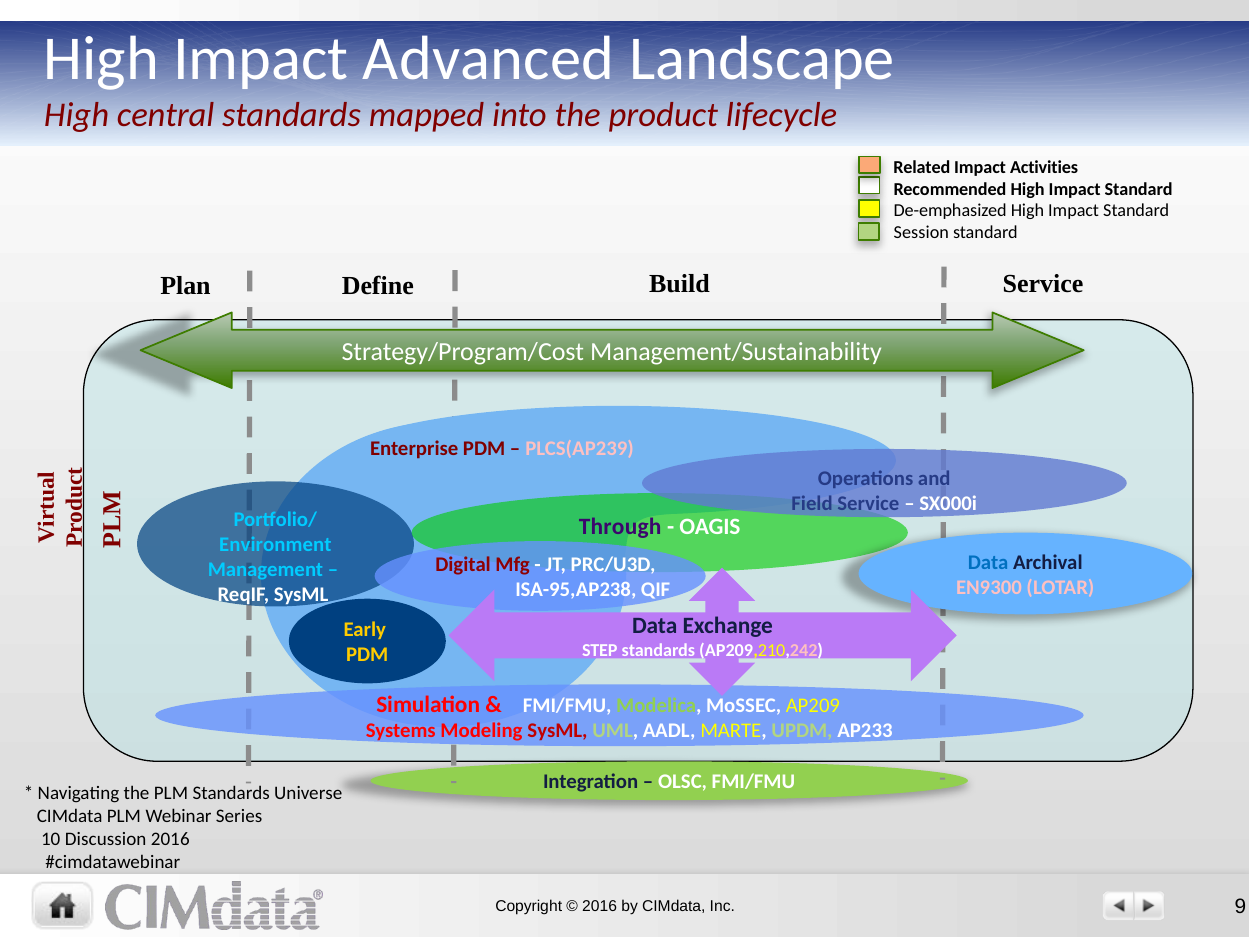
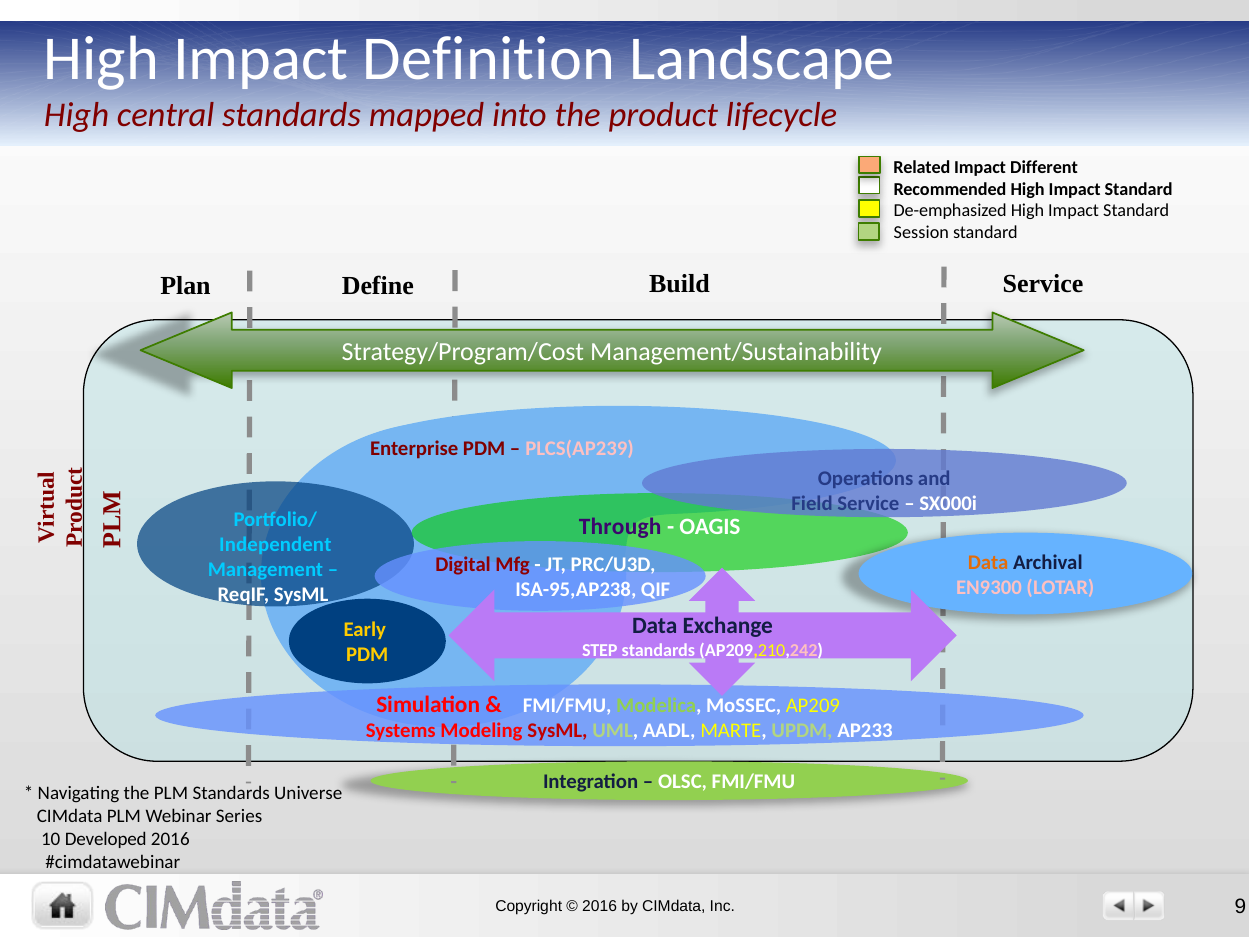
Advanced: Advanced -> Definition
Activities: Activities -> Different
Environment: Environment -> Independent
Data at (988, 562) colour: blue -> orange
Discussion: Discussion -> Developed
